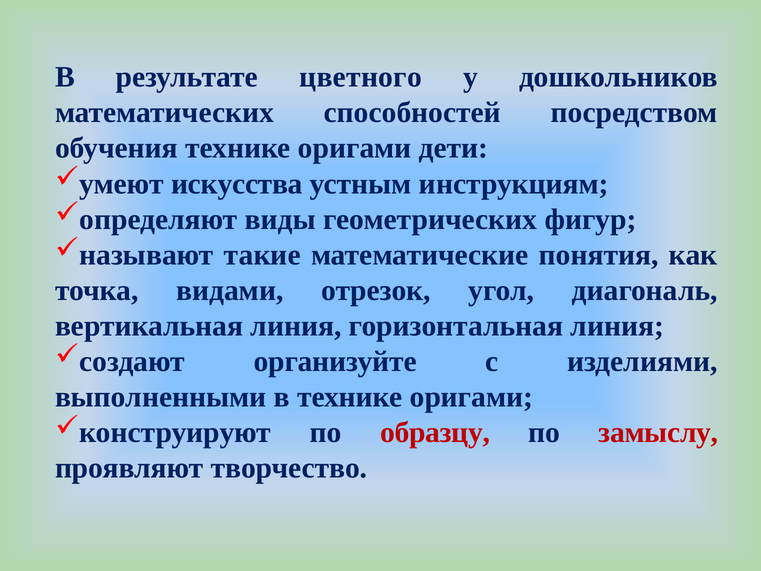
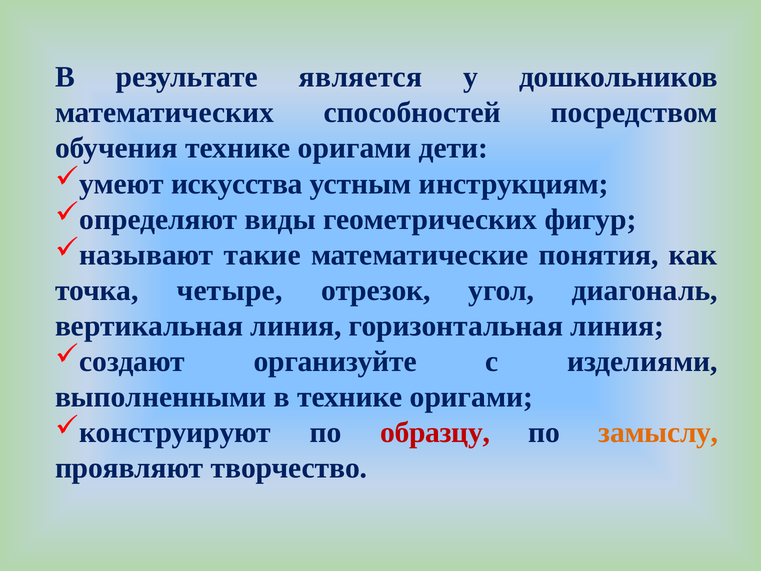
цветного: цветного -> является
видами: видами -> четыре
замыслу colour: red -> orange
